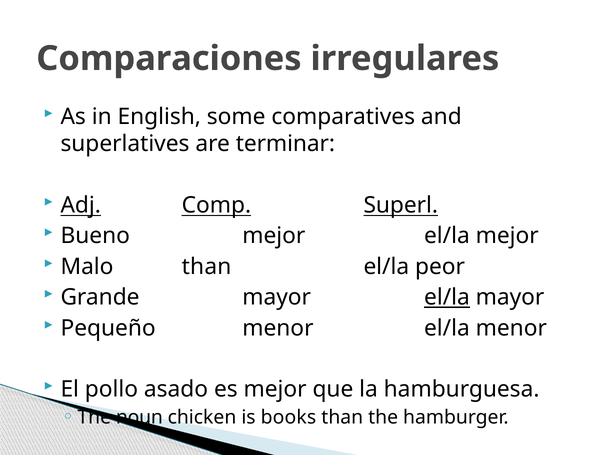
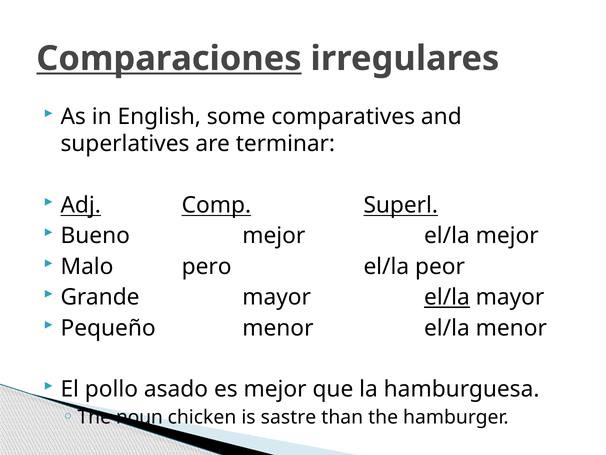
Comparaciones underline: none -> present
Malo than: than -> pero
books: books -> sastre
